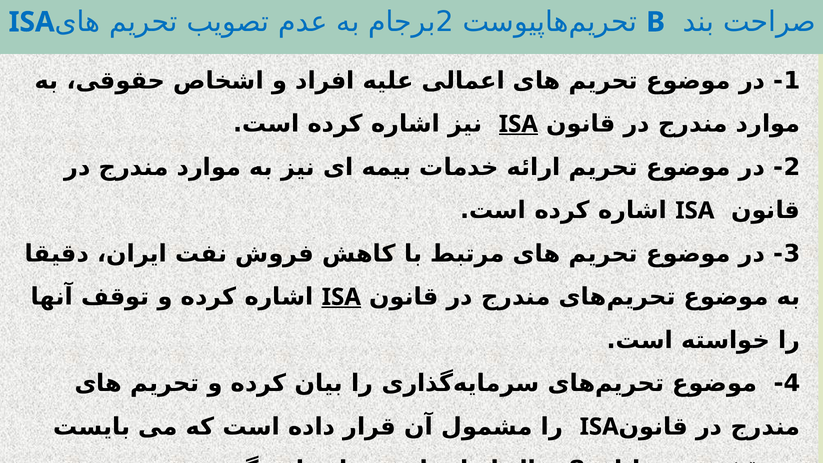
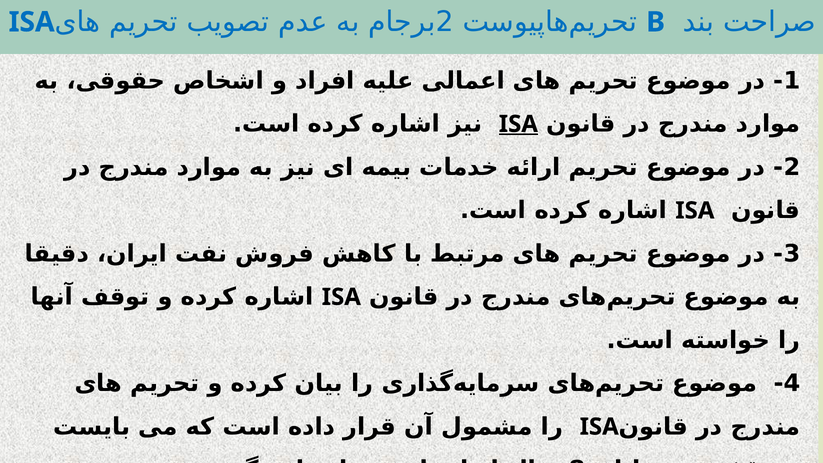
ISA at (341, 297) underline: present -> none
